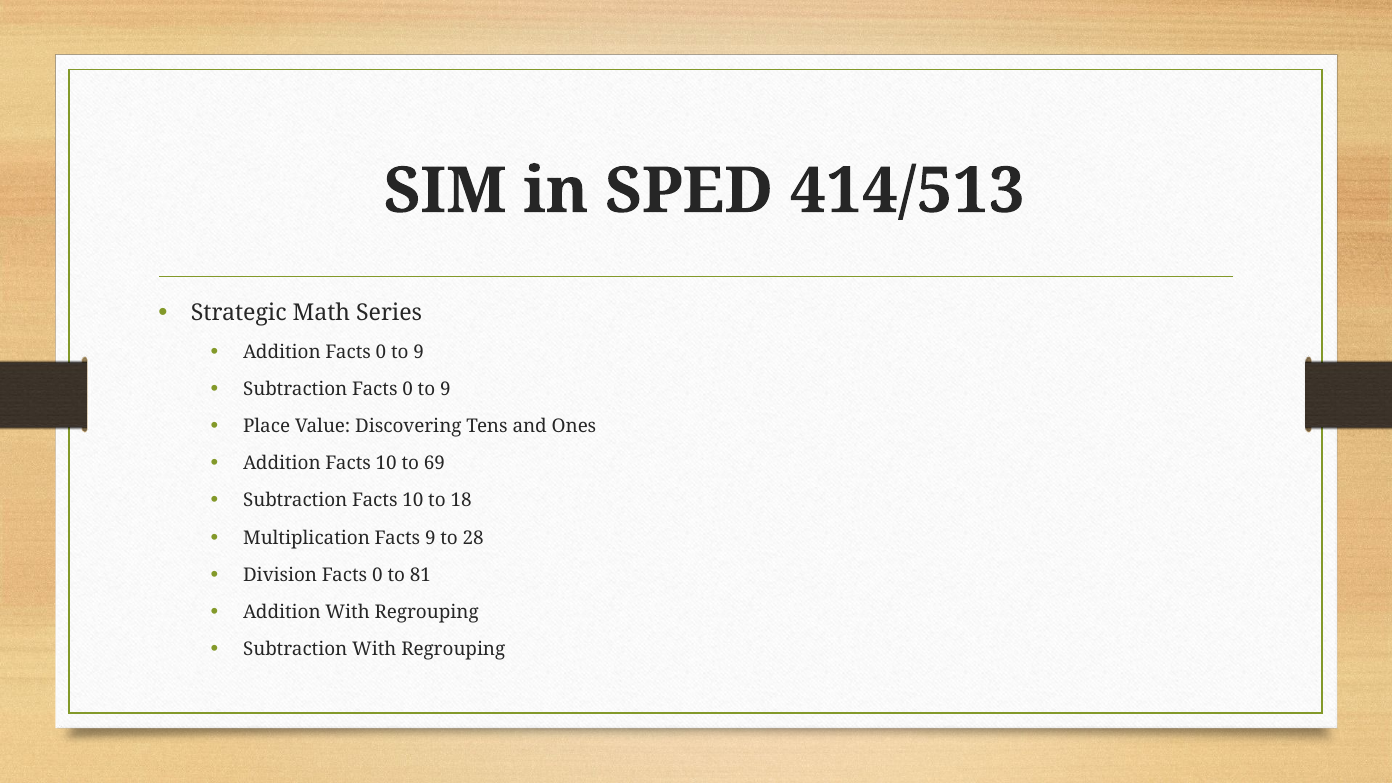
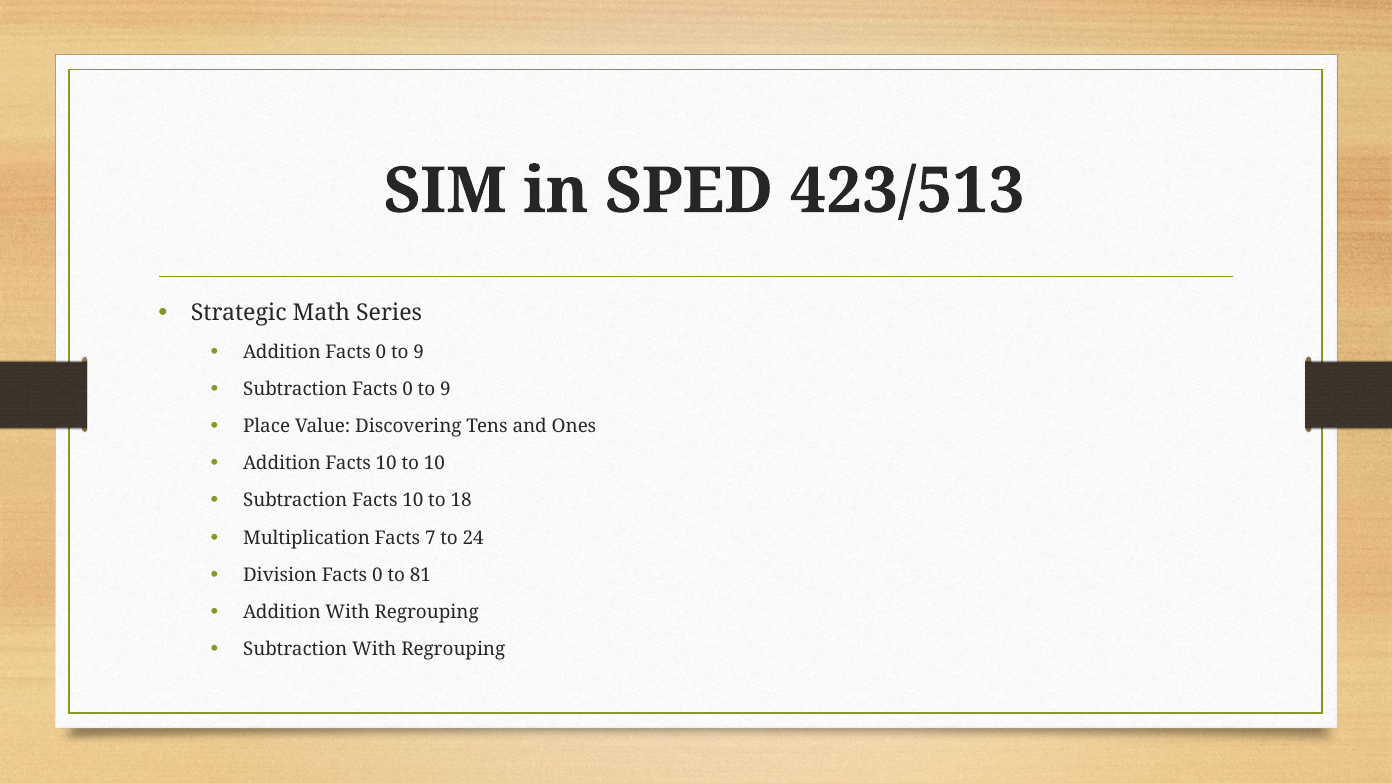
414/513: 414/513 -> 423/513
to 69: 69 -> 10
Facts 9: 9 -> 7
28: 28 -> 24
